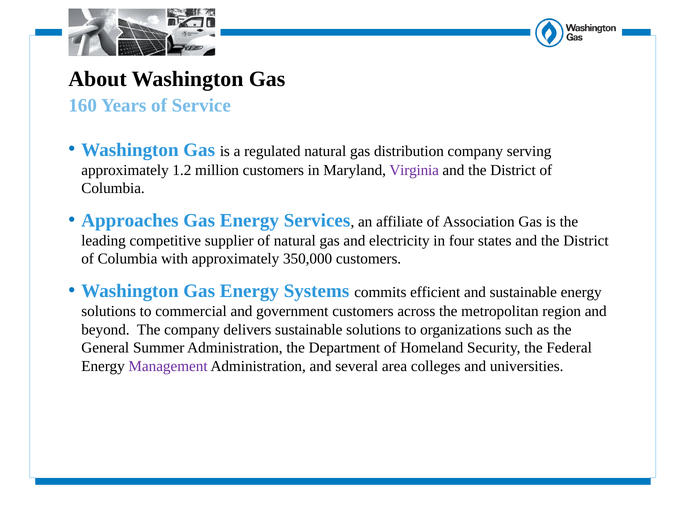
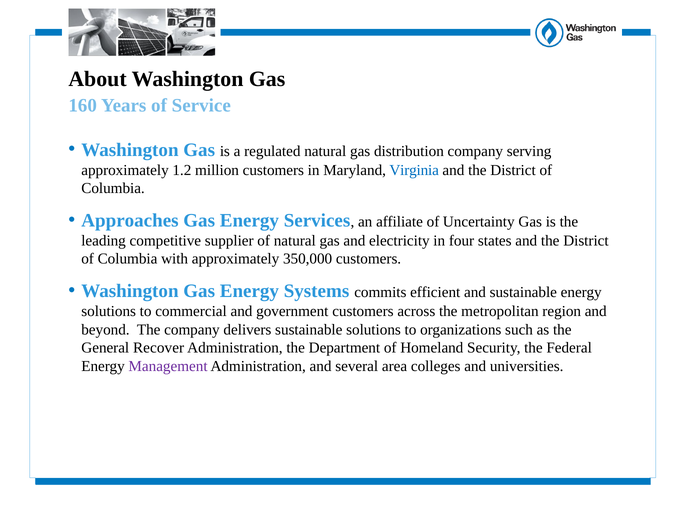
Virginia colour: purple -> blue
Association: Association -> Uncertainty
Summer: Summer -> Recover
